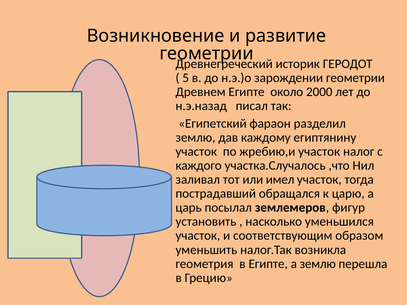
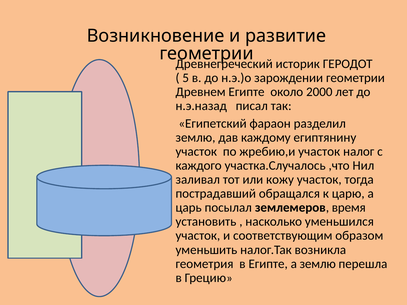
имел: имел -> кожу
фигур: фигур -> время
